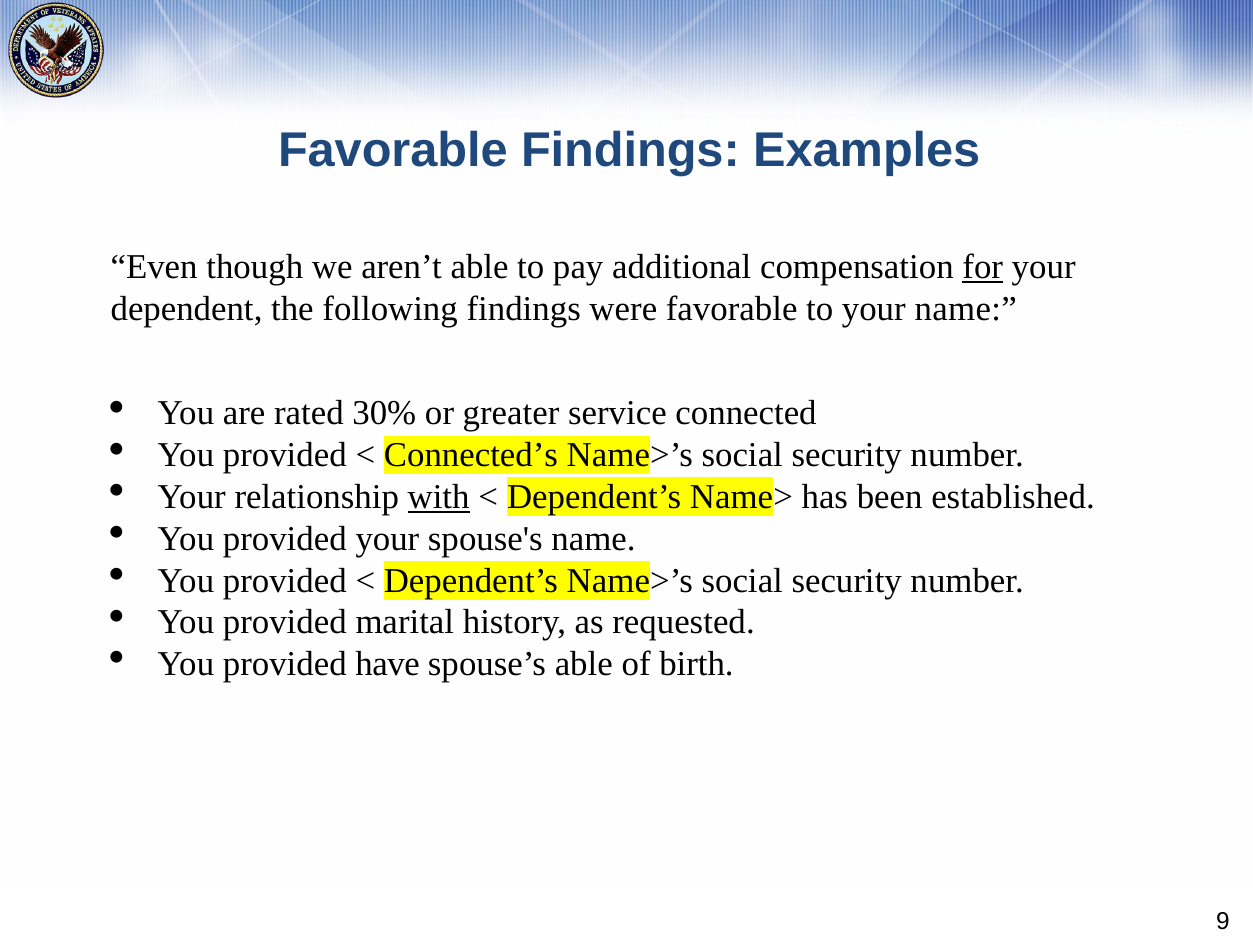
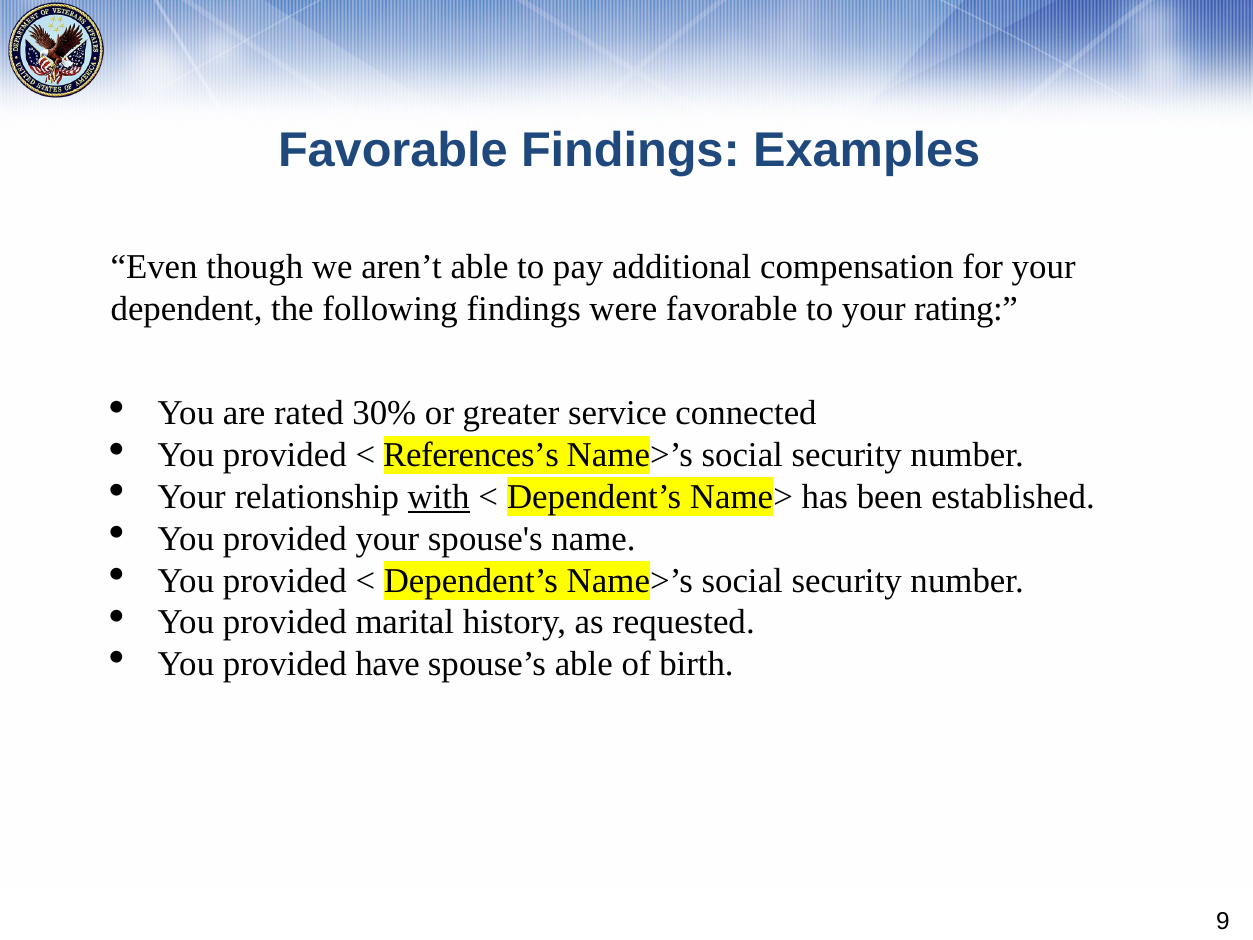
for underline: present -> none
your name: name -> rating
Connected’s: Connected’s -> References’s
